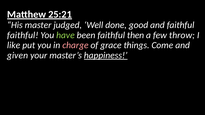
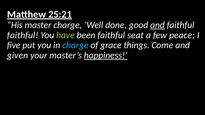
master judged: judged -> charge
and at (158, 25) underline: none -> present
then: then -> seat
throw: throw -> peace
like: like -> five
charge at (75, 45) colour: pink -> light blue
